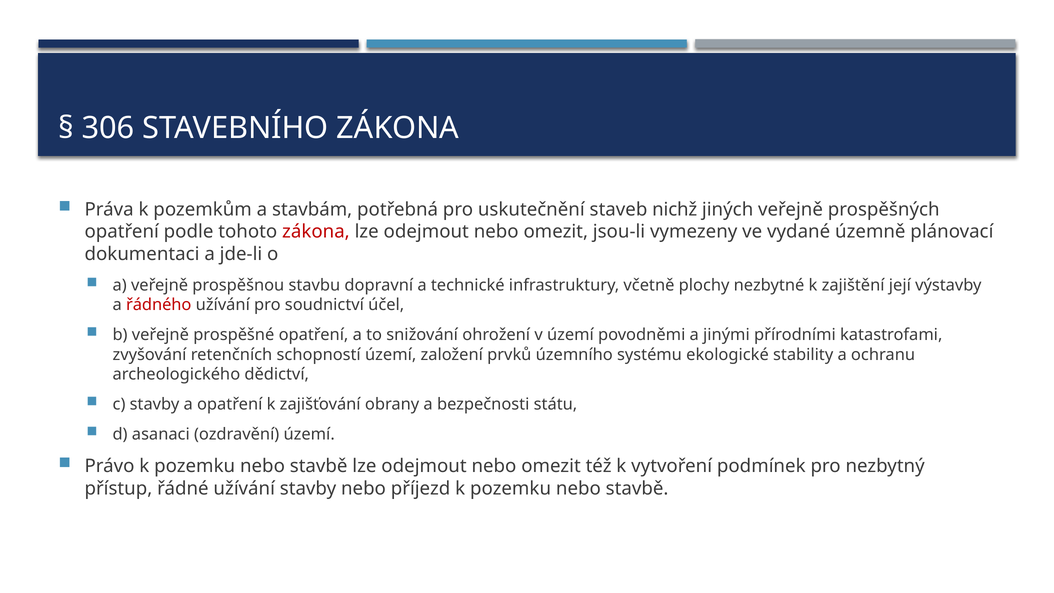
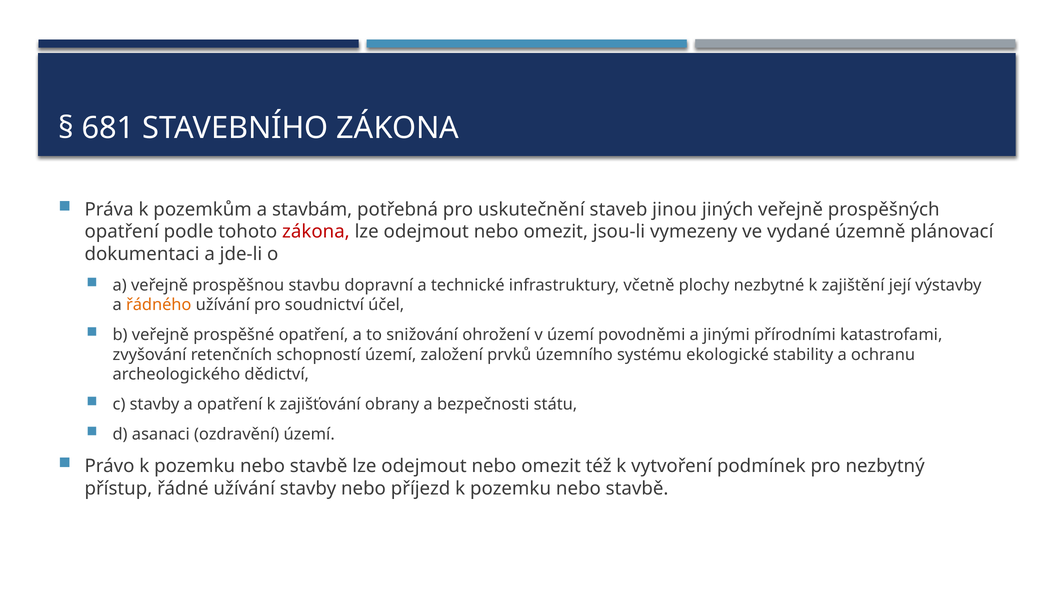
306: 306 -> 681
nichž: nichž -> jinou
řádného colour: red -> orange
